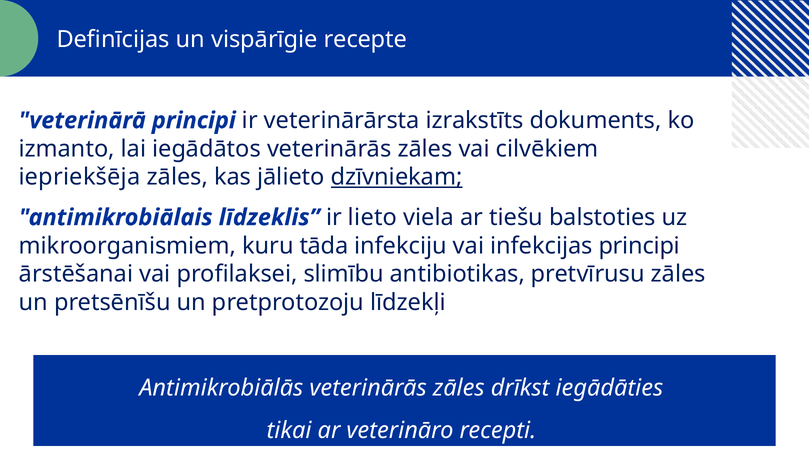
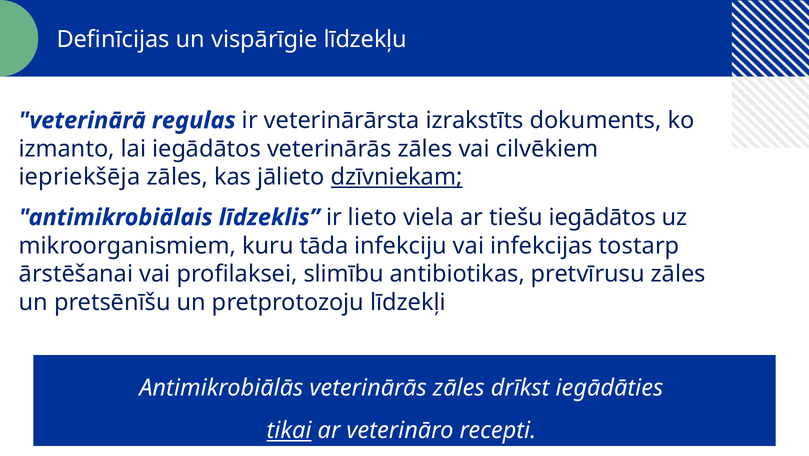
recepte: recepte -> līdzekļu
veterinārā principi: principi -> regulas
tiešu balstoties: balstoties -> iegādātos
infekcijas principi: principi -> tostarp
tikai underline: none -> present
